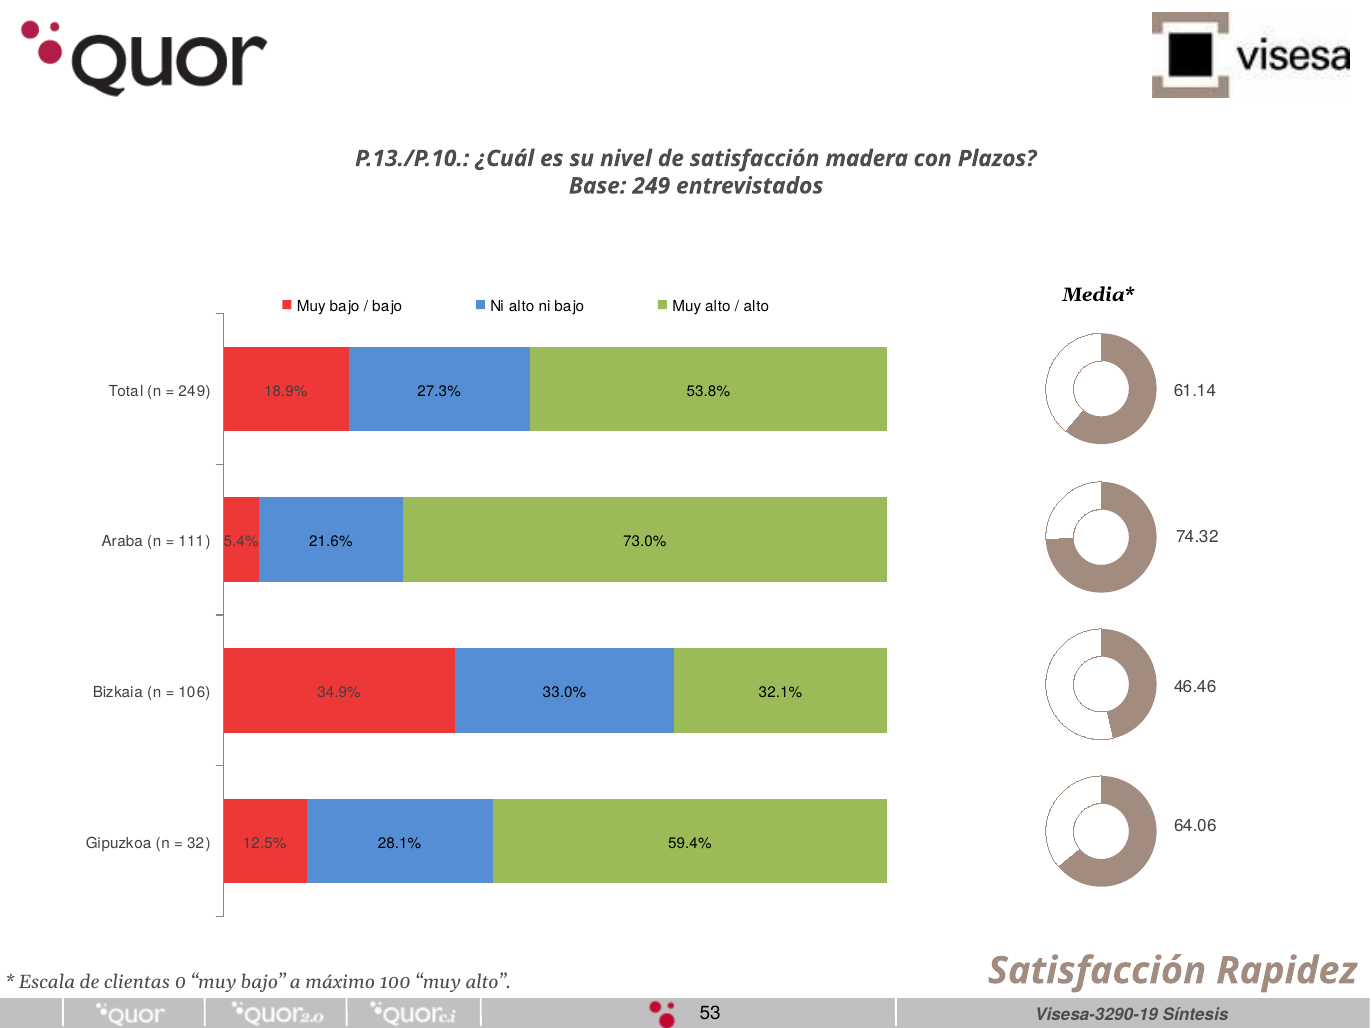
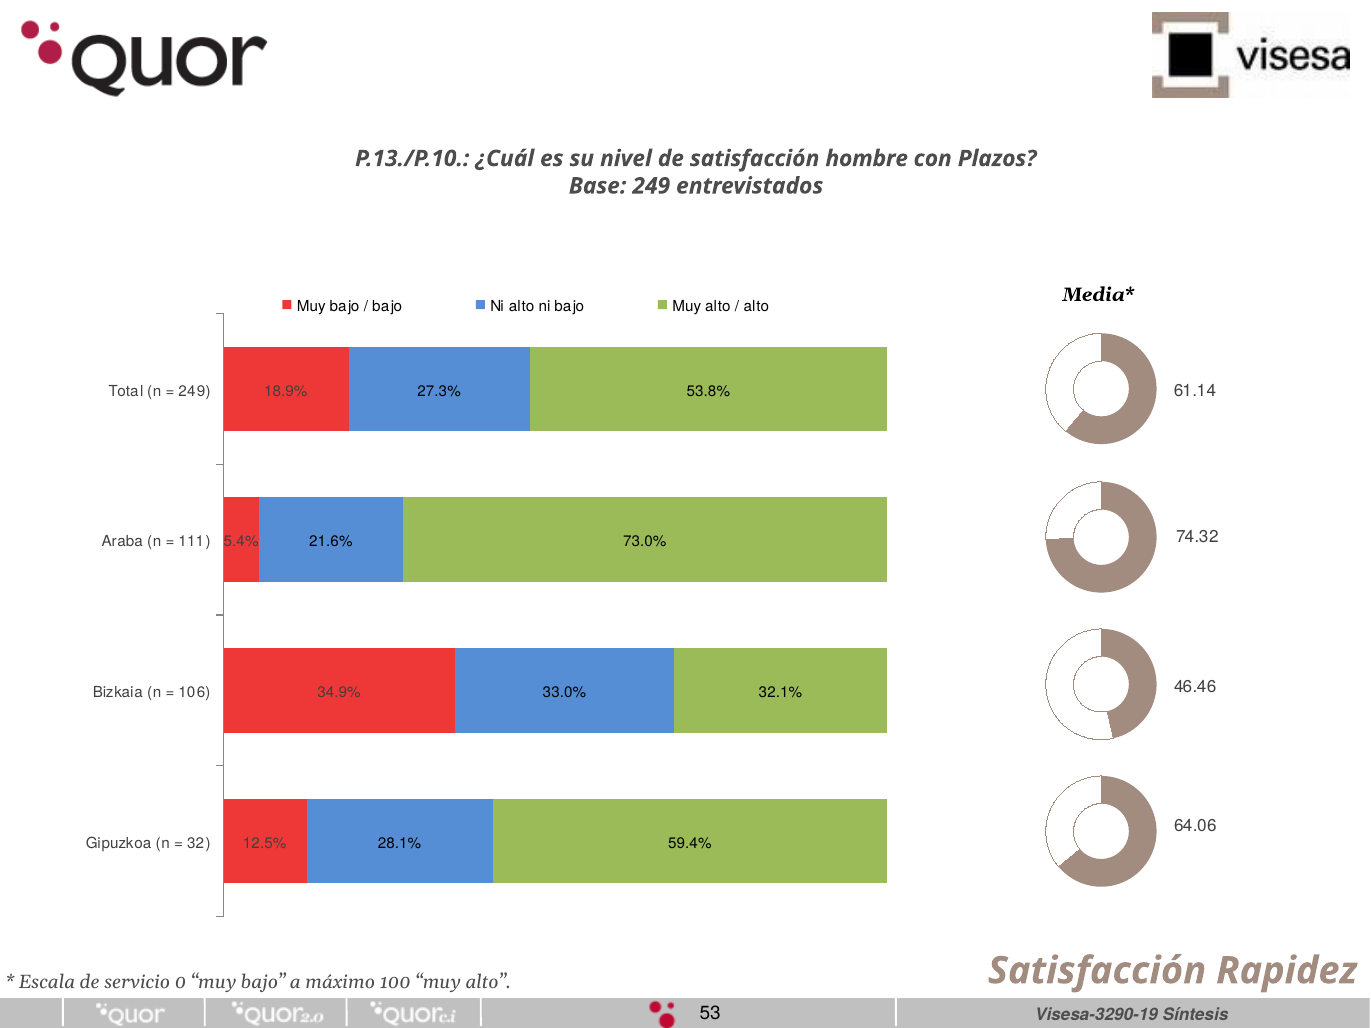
madera: madera -> hombre
clientas: clientas -> servicio
